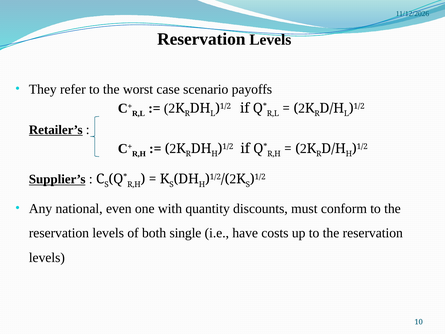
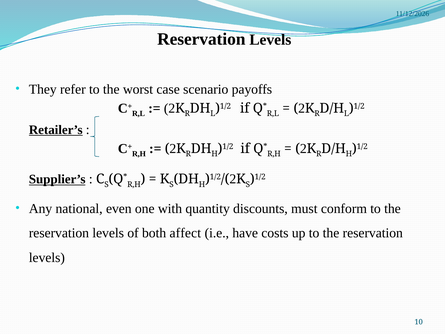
single: single -> affect
